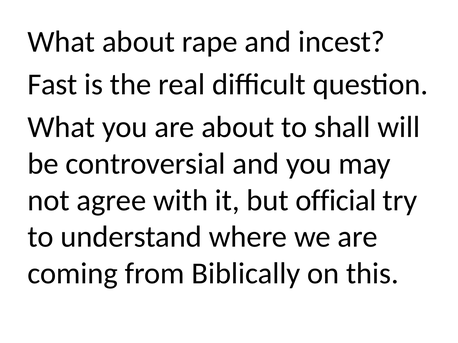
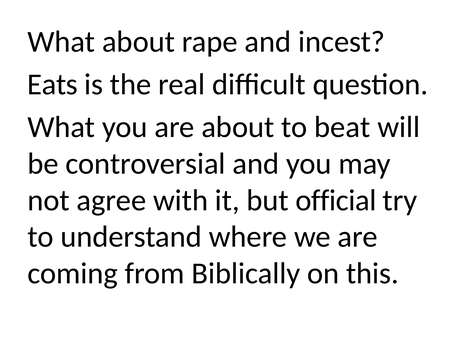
Fast: Fast -> Eats
shall: shall -> beat
